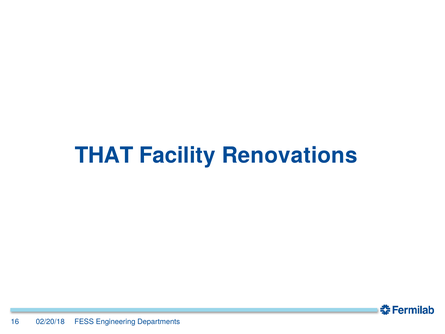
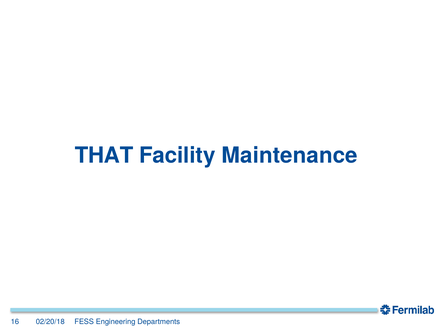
Renovations: Renovations -> Maintenance
